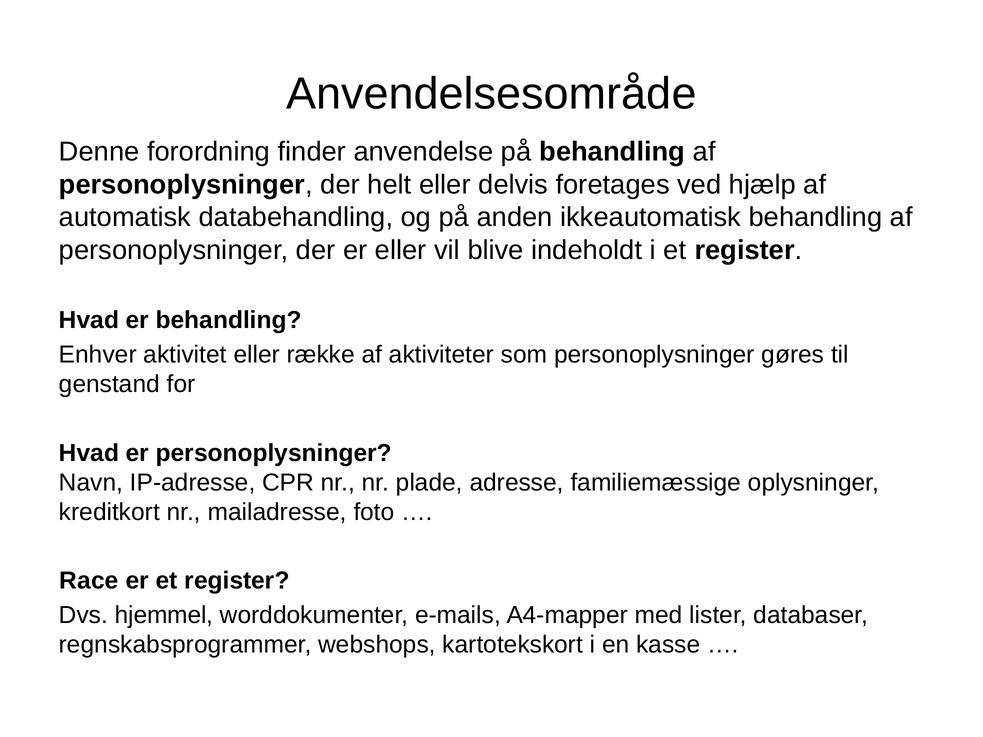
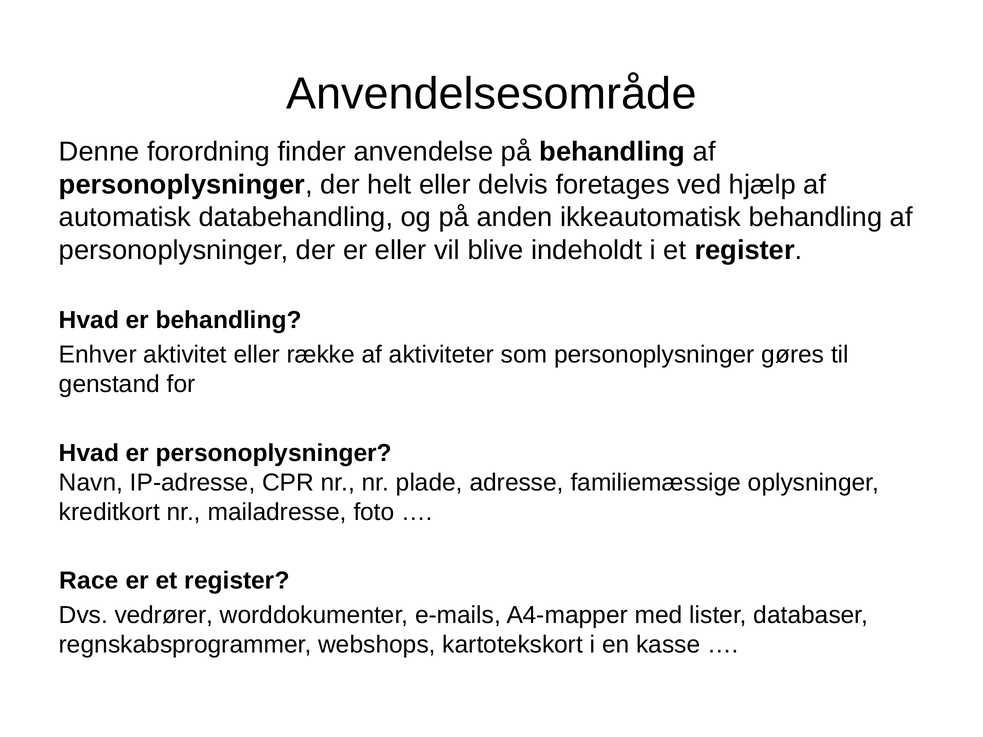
hjemmel: hjemmel -> vedrører
